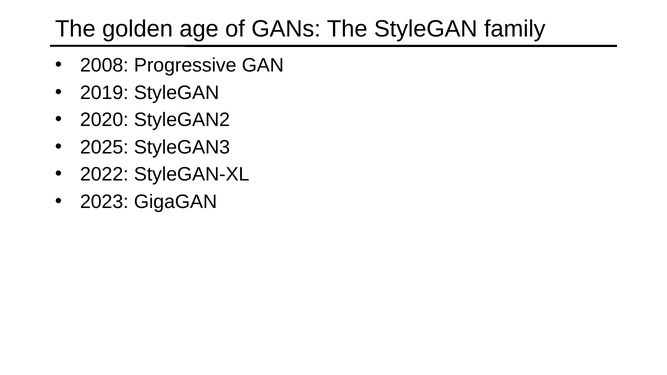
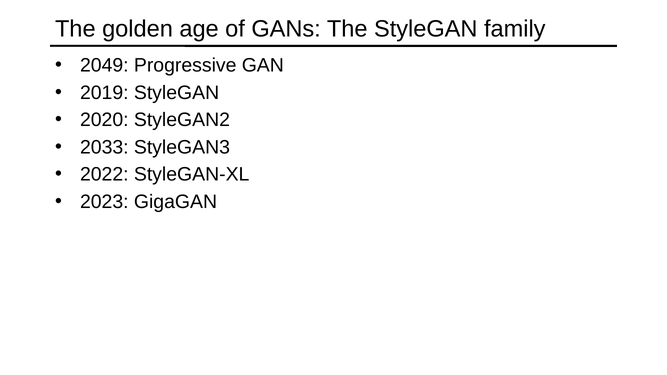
2008: 2008 -> 2049
2025: 2025 -> 2033
